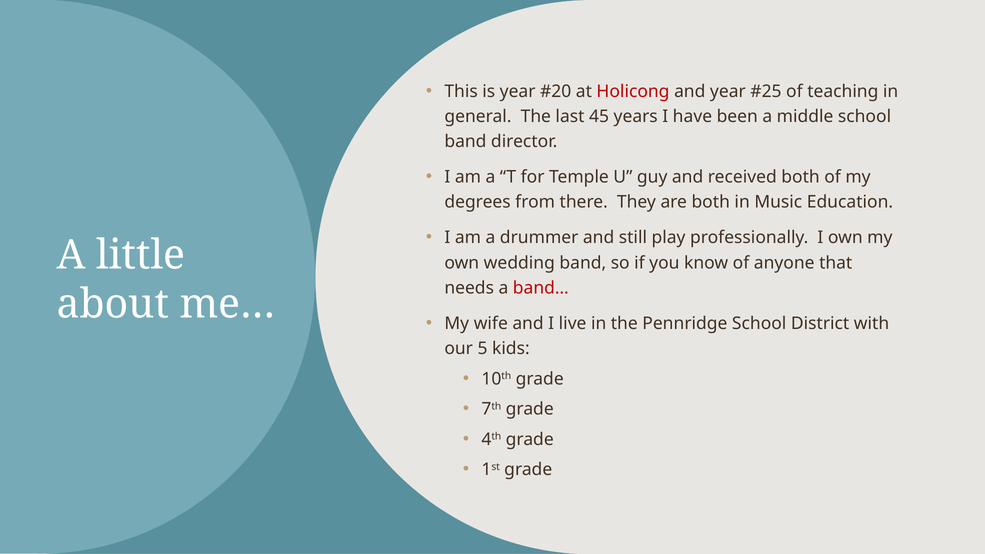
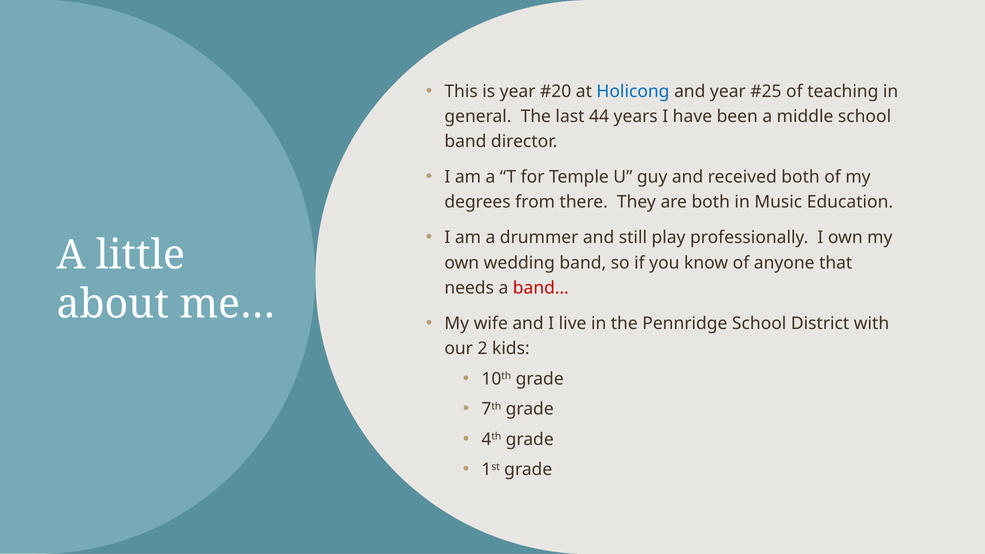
Holicong colour: red -> blue
45: 45 -> 44
5: 5 -> 2
